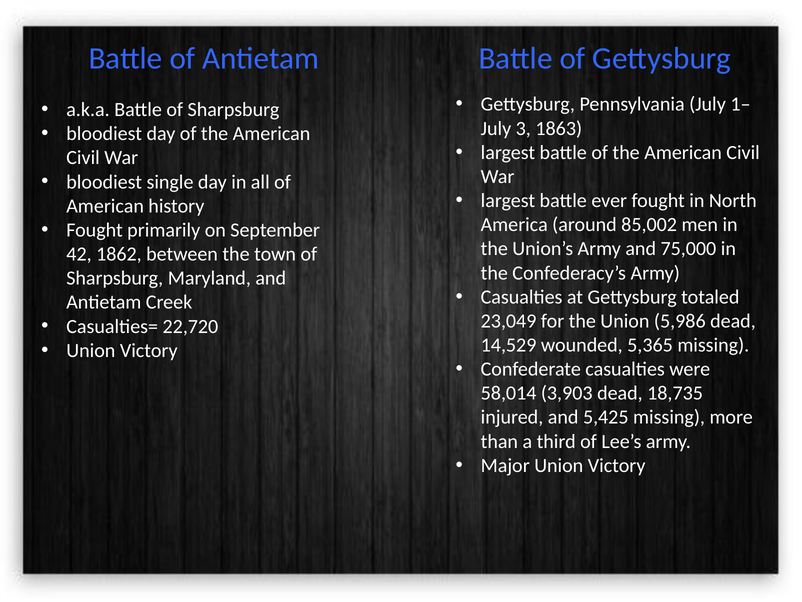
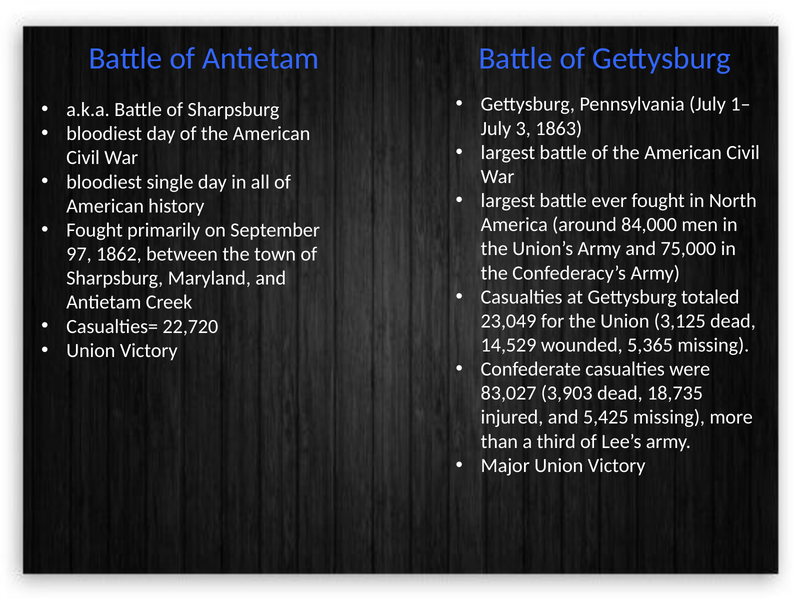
85,002: 85,002 -> 84,000
42: 42 -> 97
5,986: 5,986 -> 3,125
58,014: 58,014 -> 83,027
